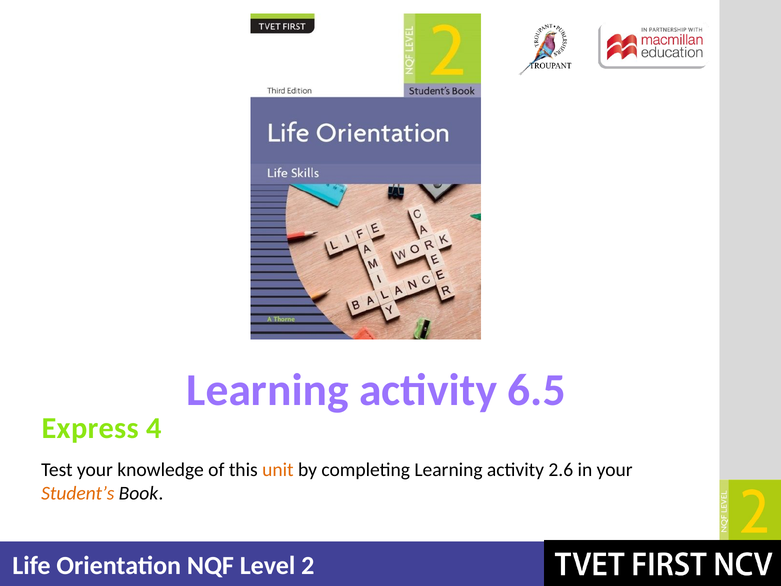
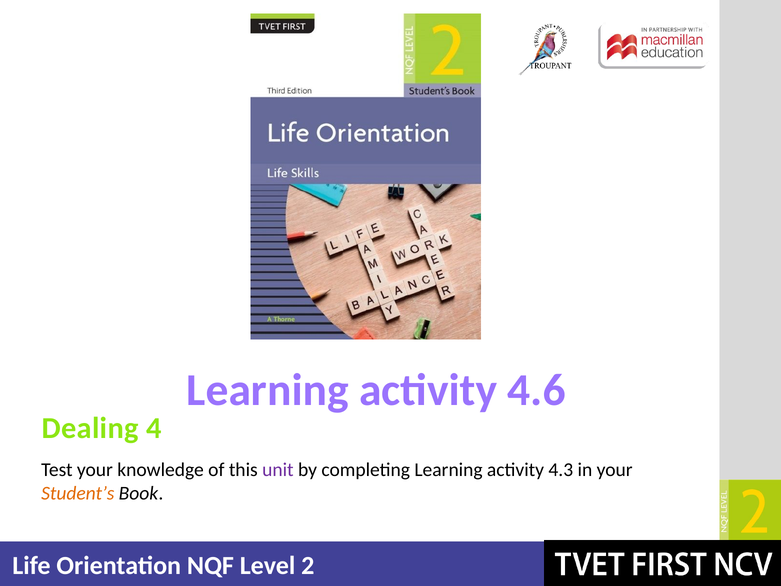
6.5: 6.5 -> 4.6
Express: Express -> Dealing
unit colour: orange -> purple
2.6: 2.6 -> 4.3
